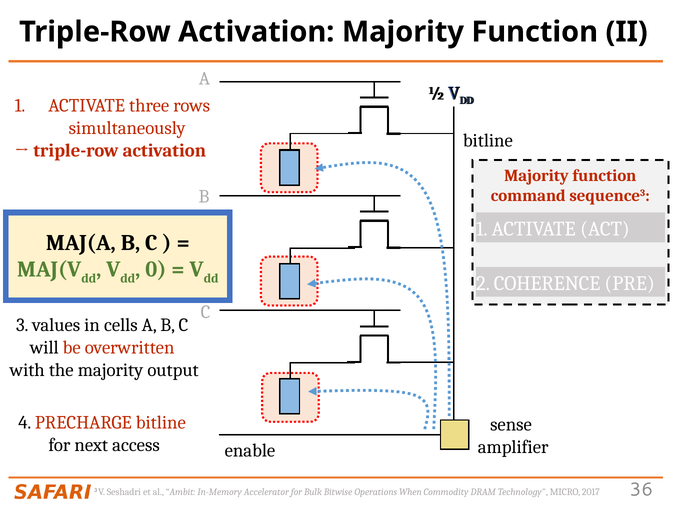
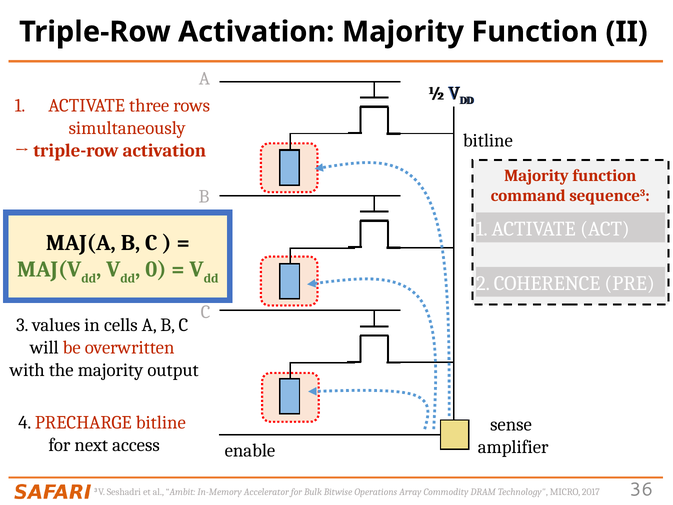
When: When -> Array
